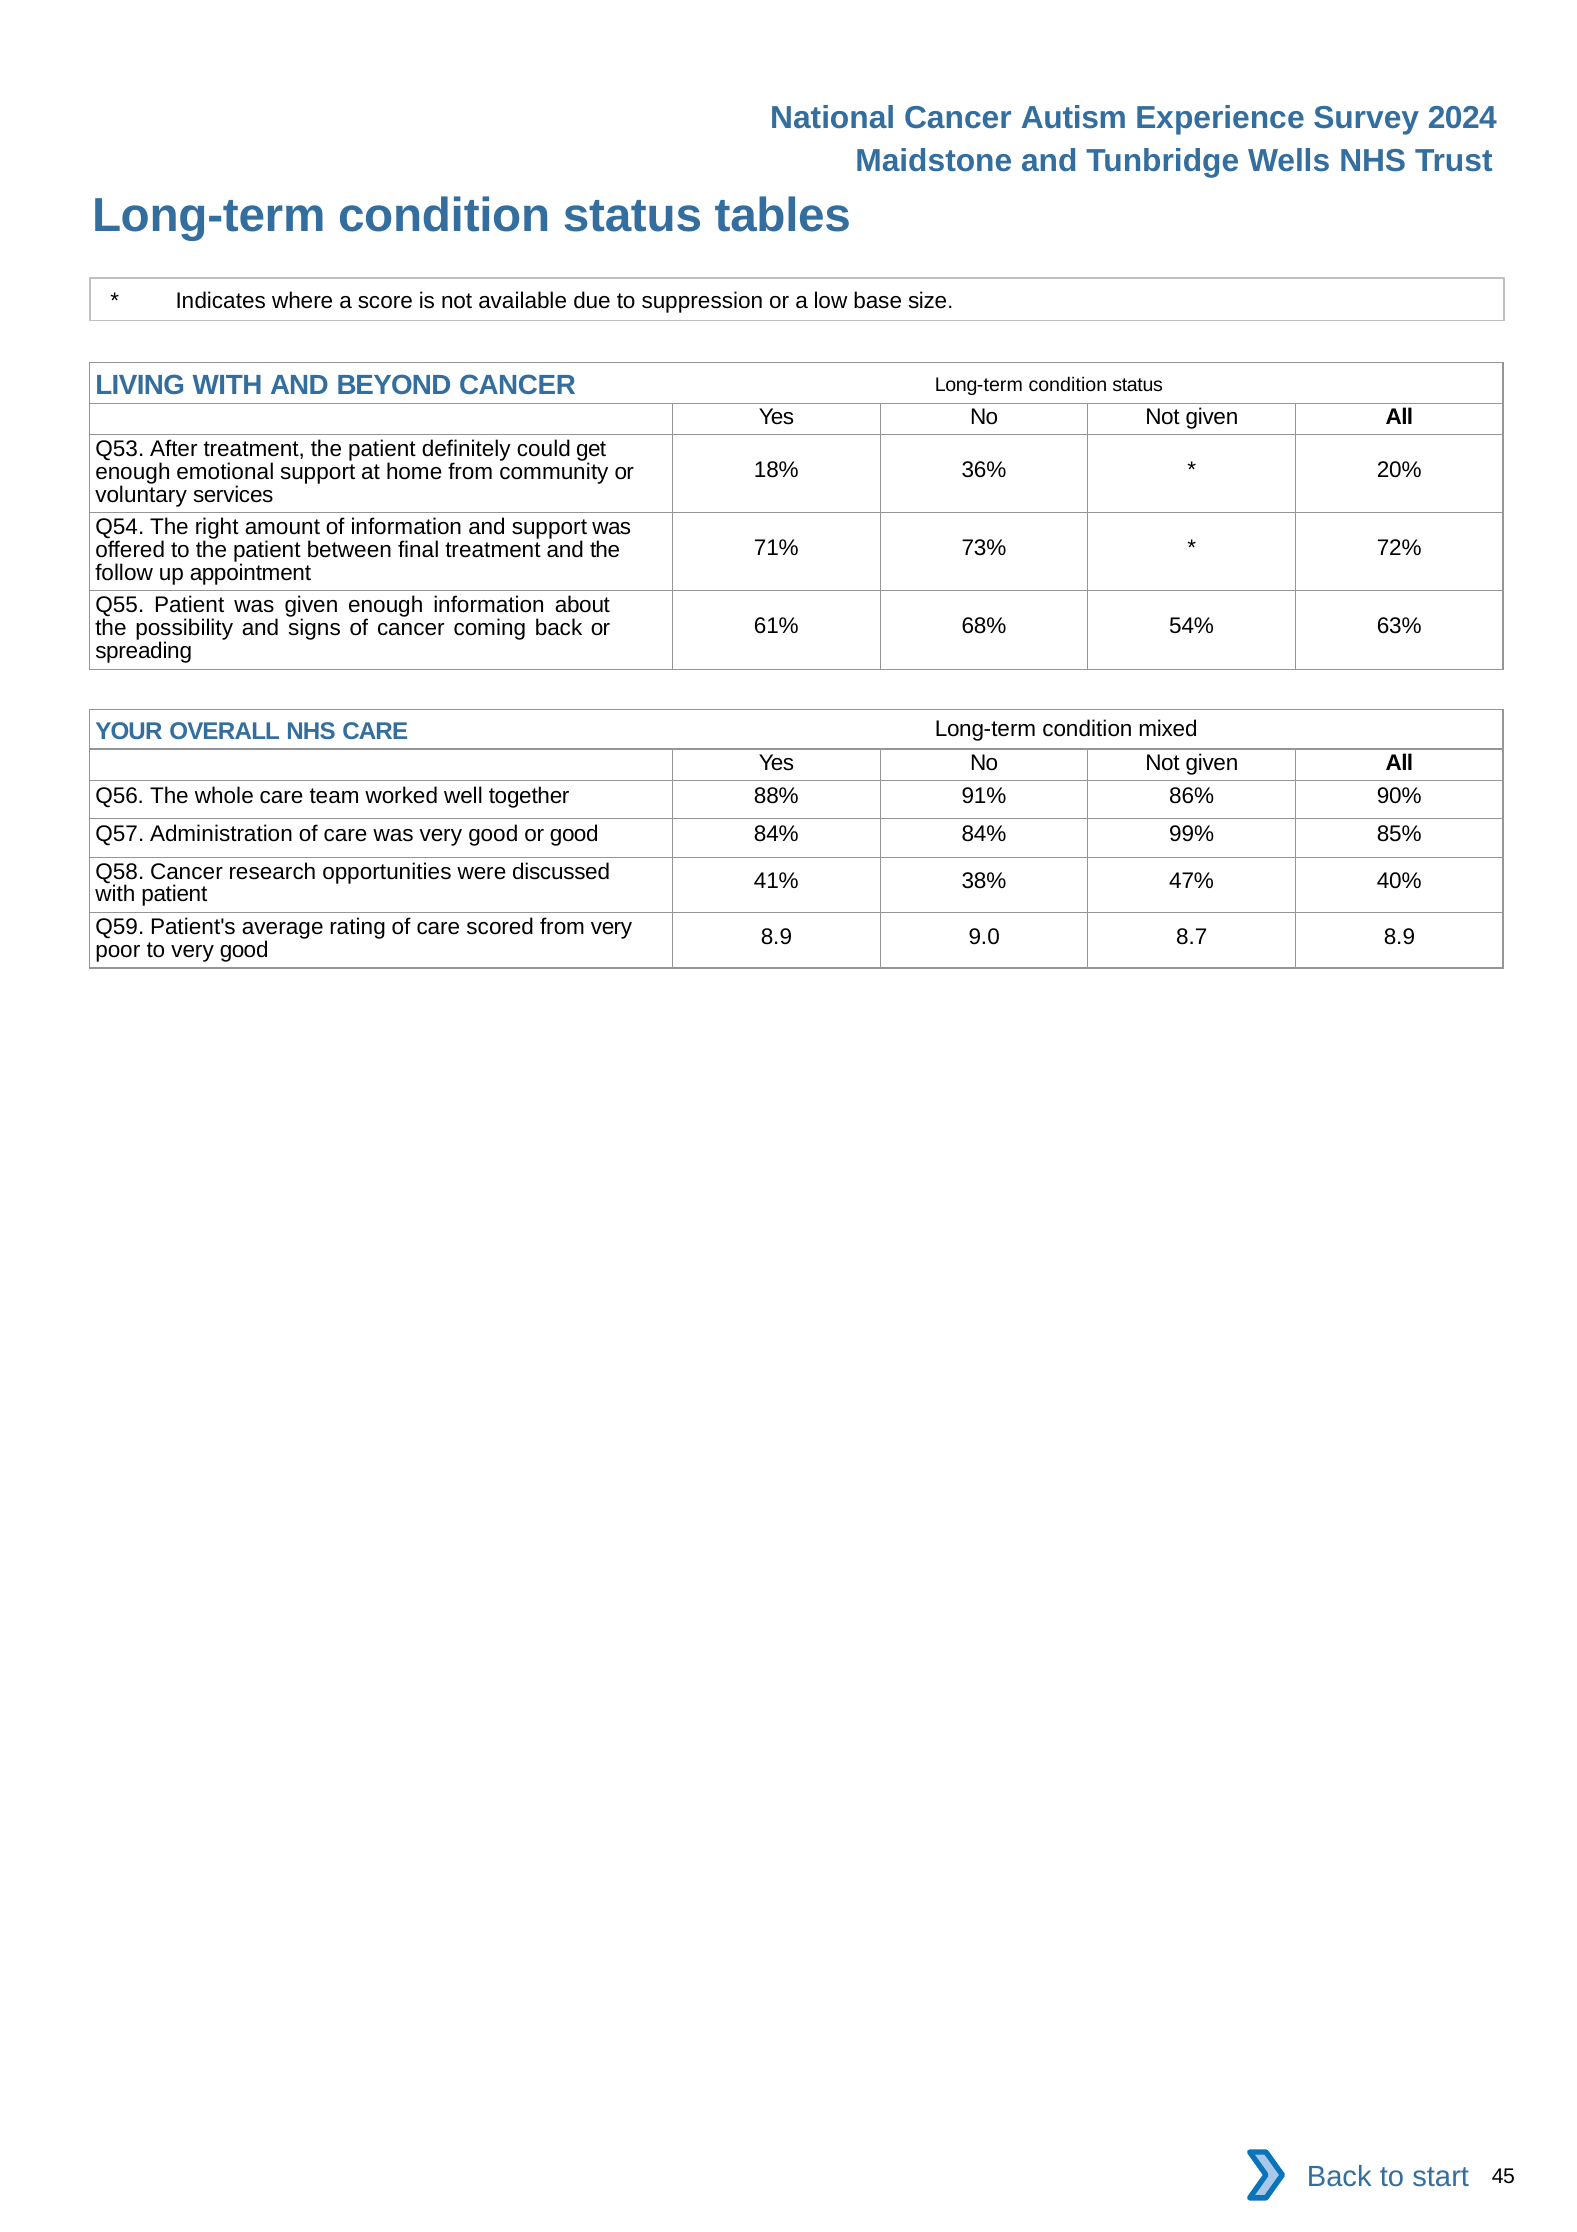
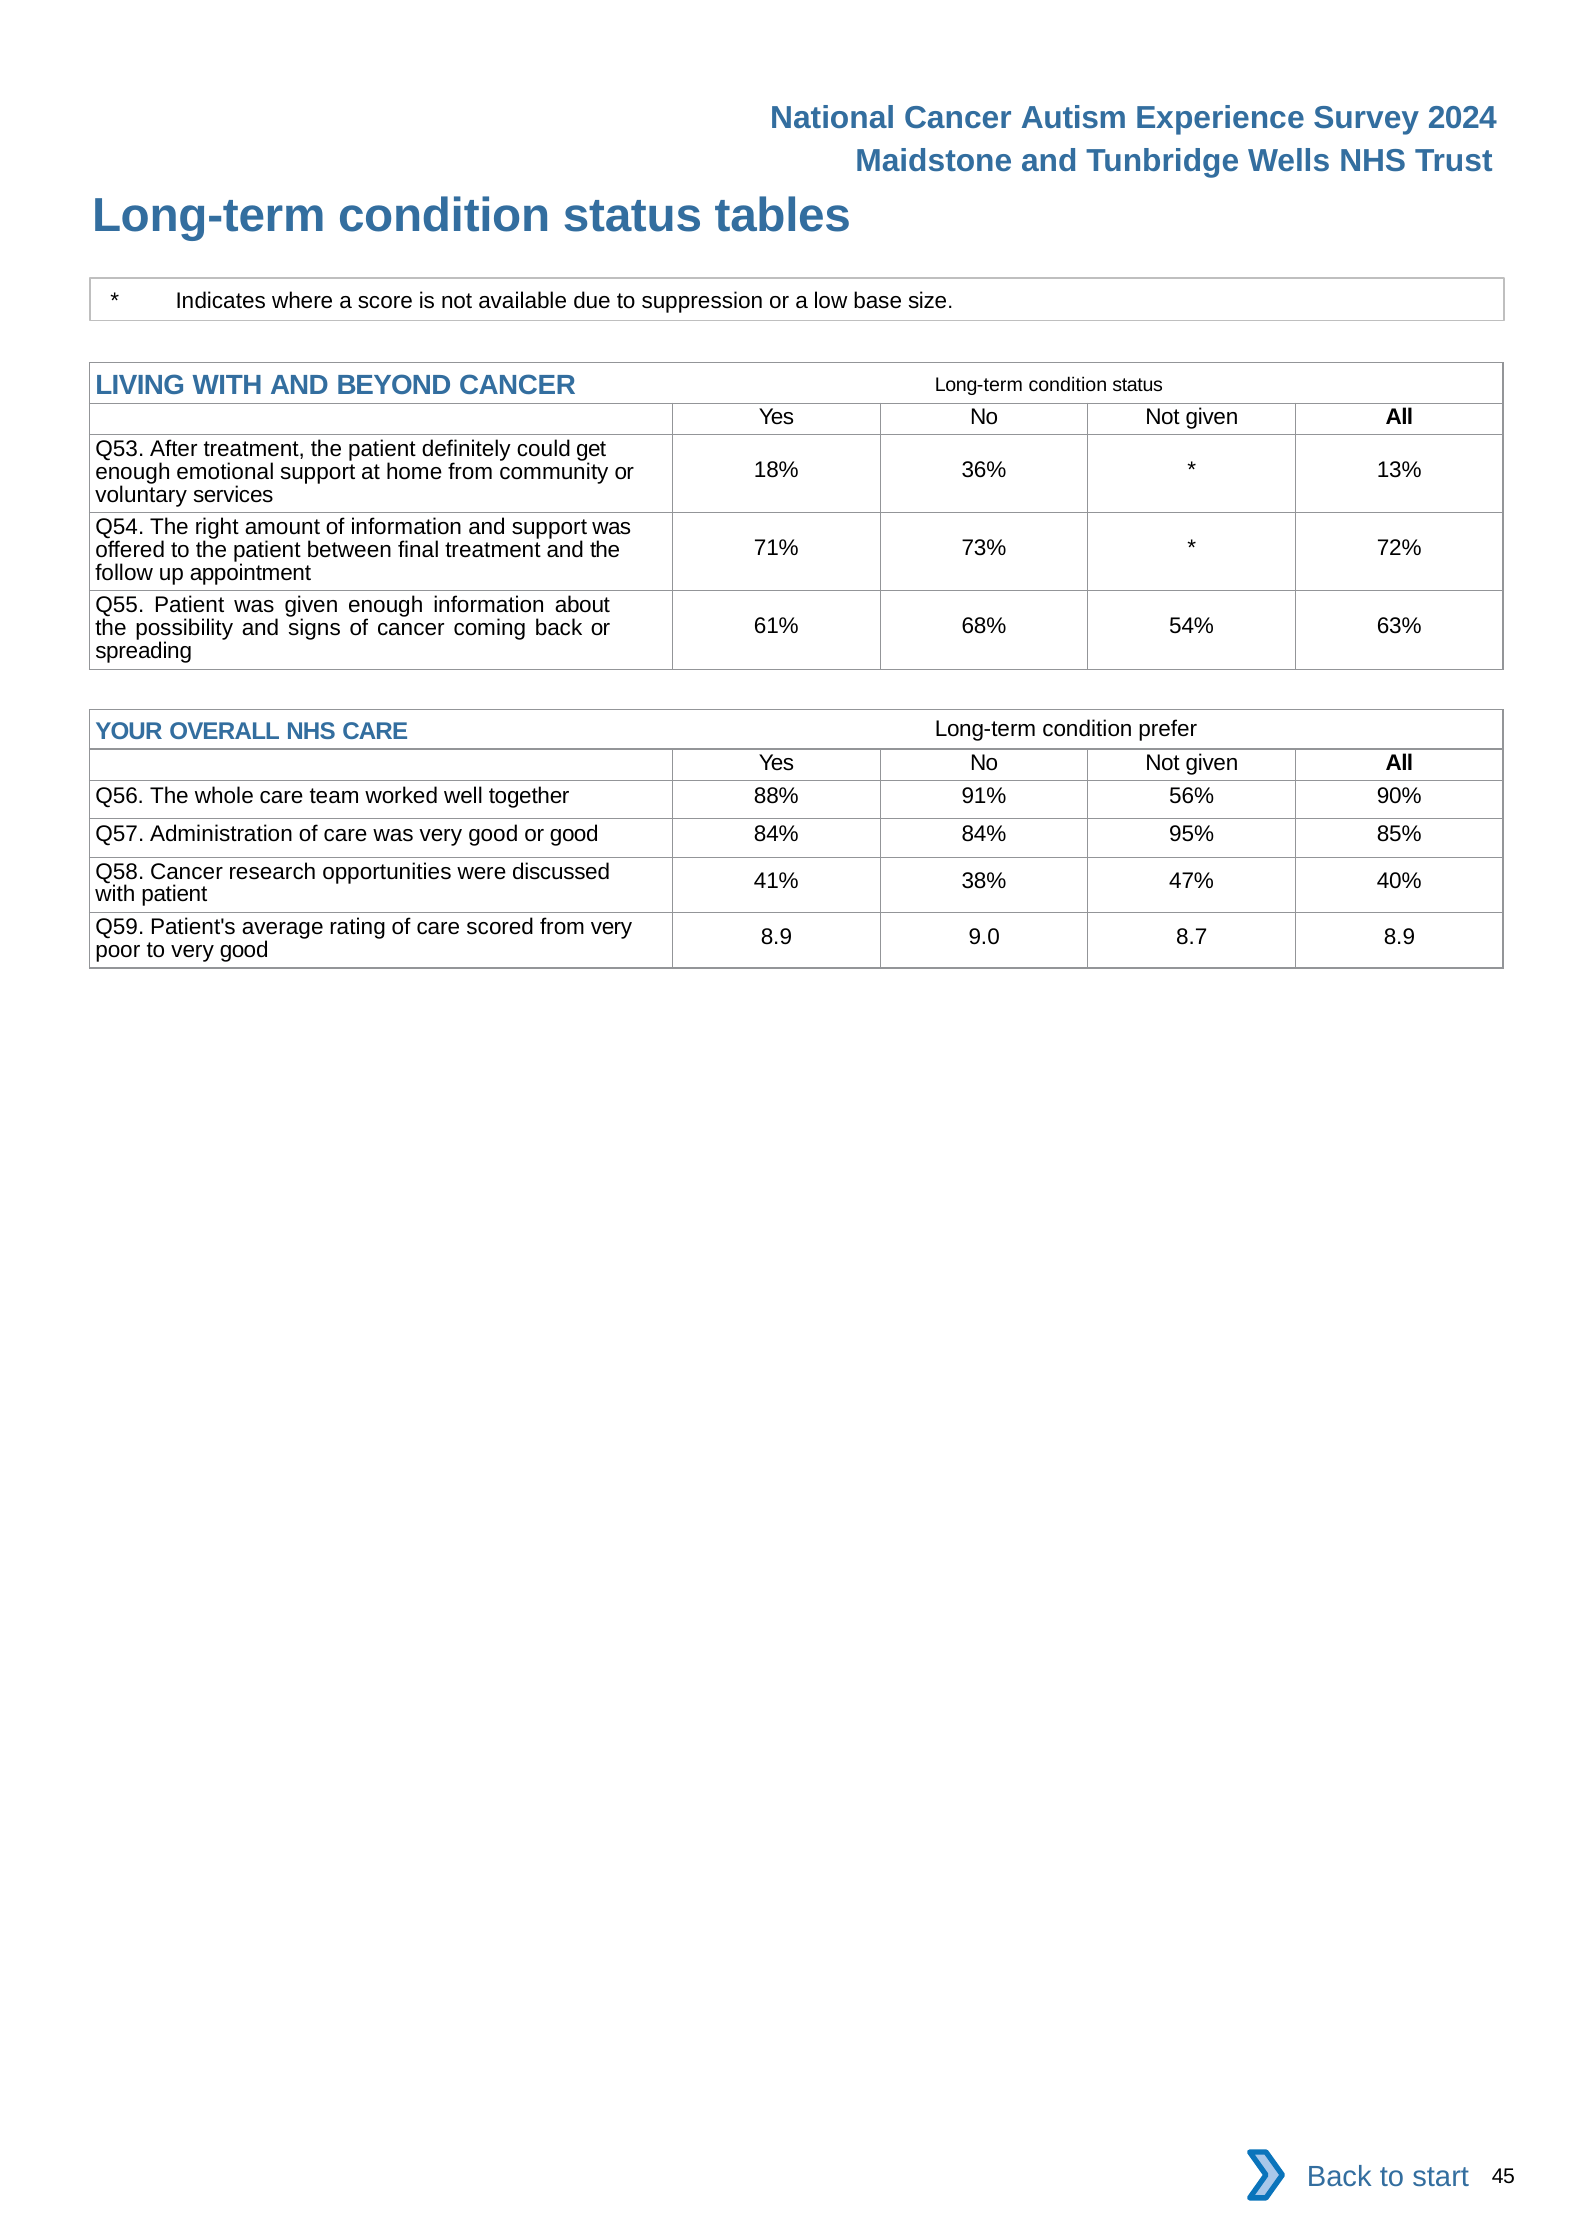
20%: 20% -> 13%
mixed: mixed -> prefer
86%: 86% -> 56%
99%: 99% -> 95%
